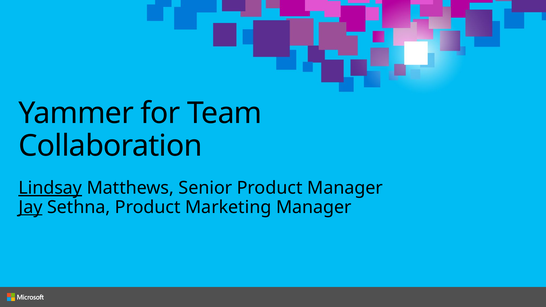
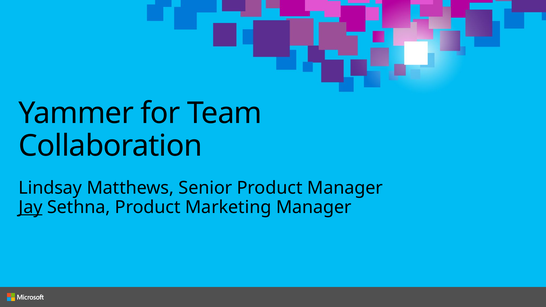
Lindsay underline: present -> none
